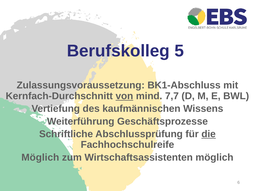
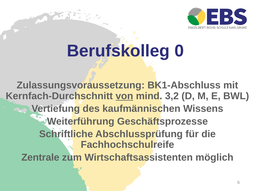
5: 5 -> 0
7,7: 7,7 -> 3,2
die underline: present -> none
Möglich at (40, 158): Möglich -> Zentrale
